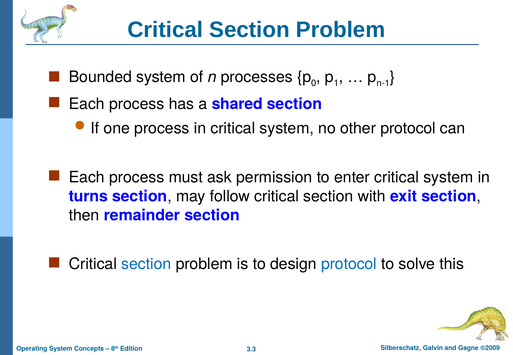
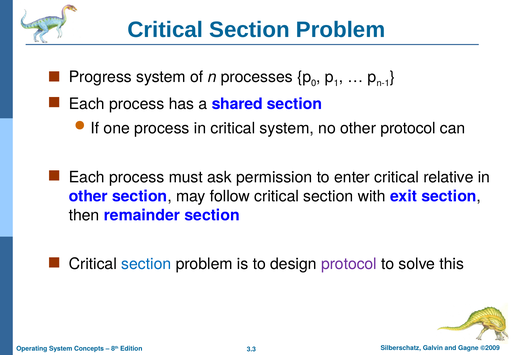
Bounded: Bounded -> Progress
enter critical system: system -> relative
turns at (88, 196): turns -> other
protocol at (349, 264) colour: blue -> purple
